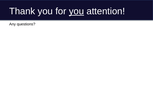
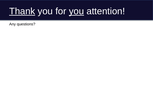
Thank underline: none -> present
